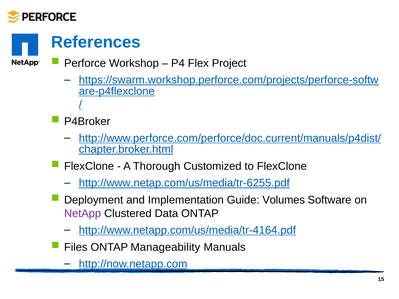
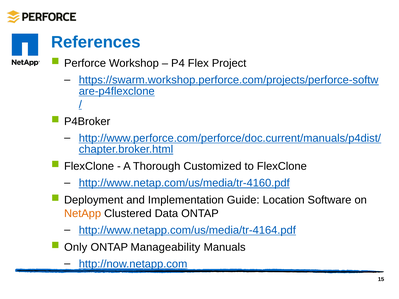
http://www.netap.com/us/media/tr-6255.pdf: http://www.netap.com/us/media/tr-6255.pdf -> http://www.netap.com/us/media/tr-4160.pdf
Volumes: Volumes -> Location
NetApp colour: purple -> orange
Files: Files -> Only
